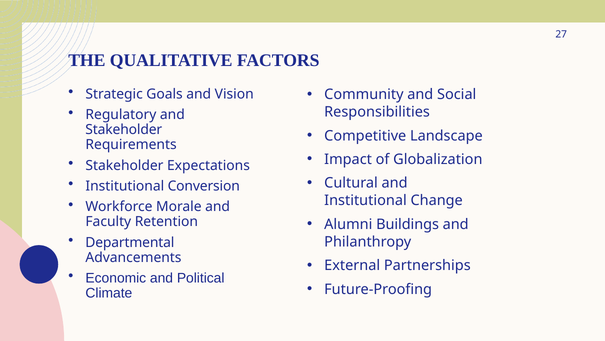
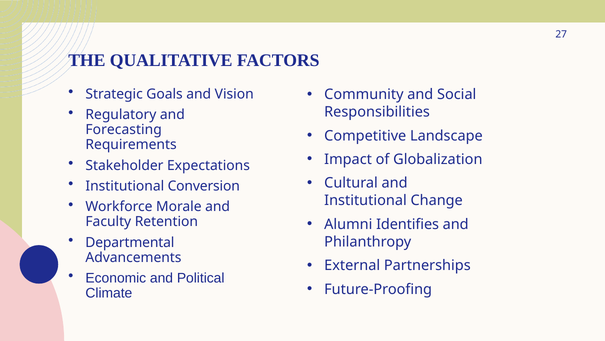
Stakeholder at (124, 130): Stakeholder -> Forecasting
Buildings: Buildings -> Identifies
